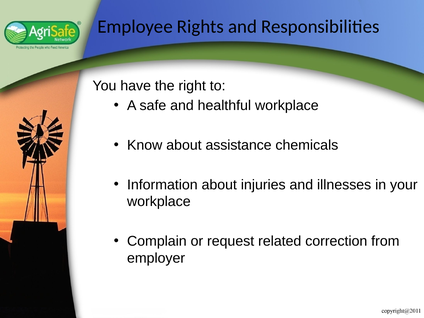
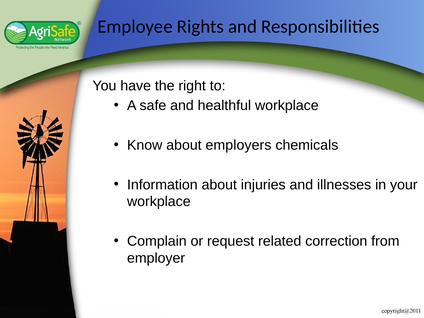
assistance: assistance -> employers
